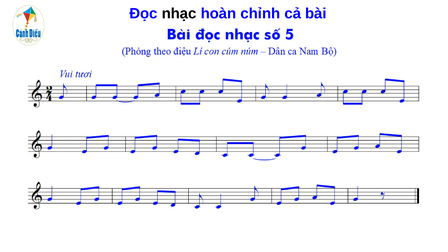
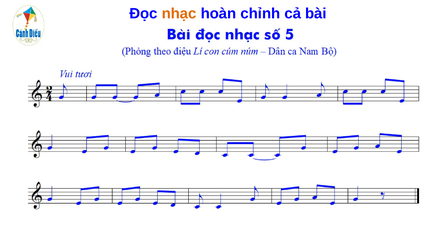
nhạc colour: black -> orange
